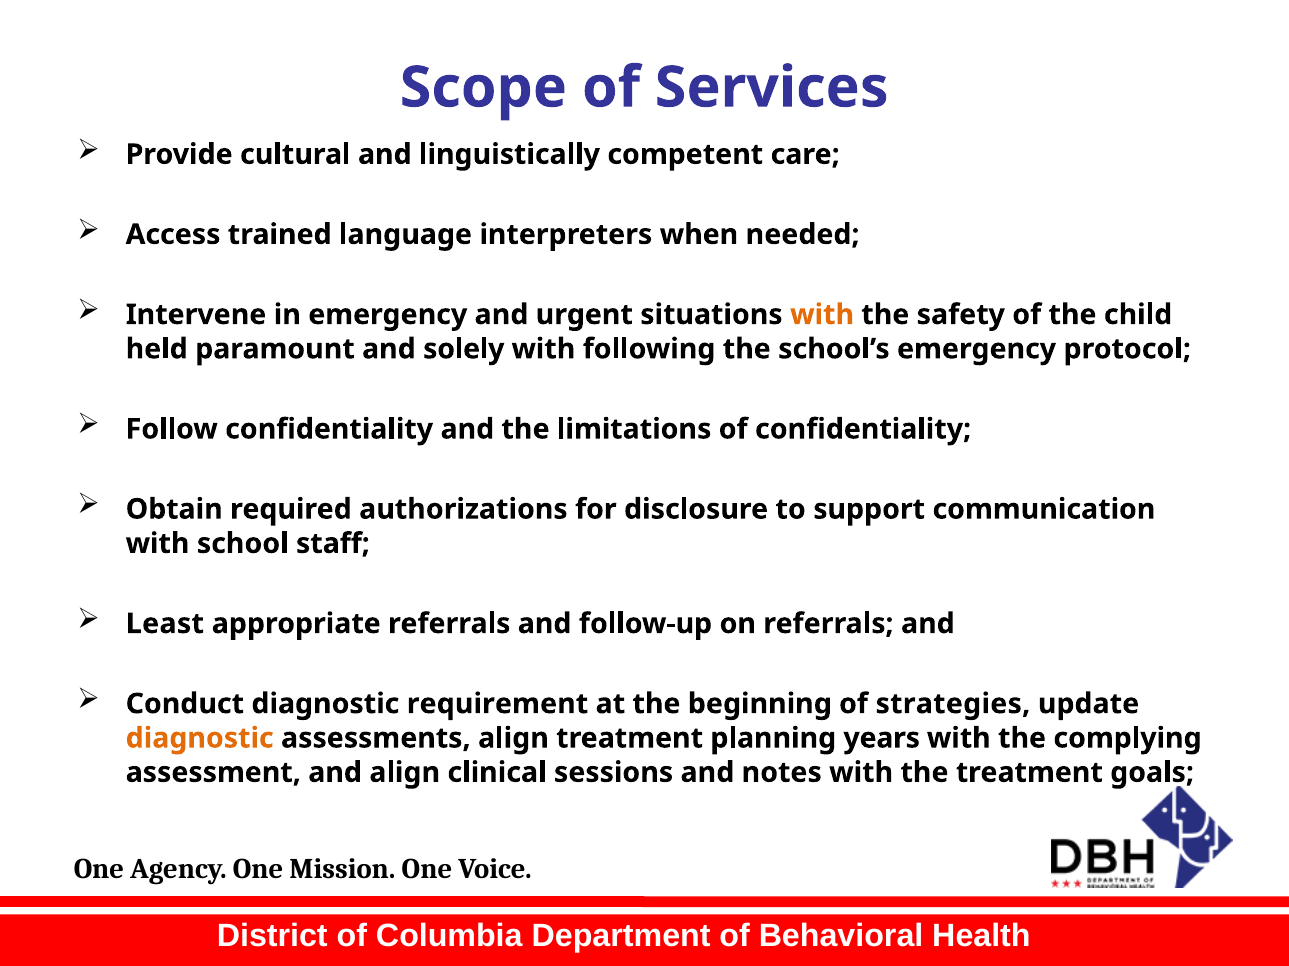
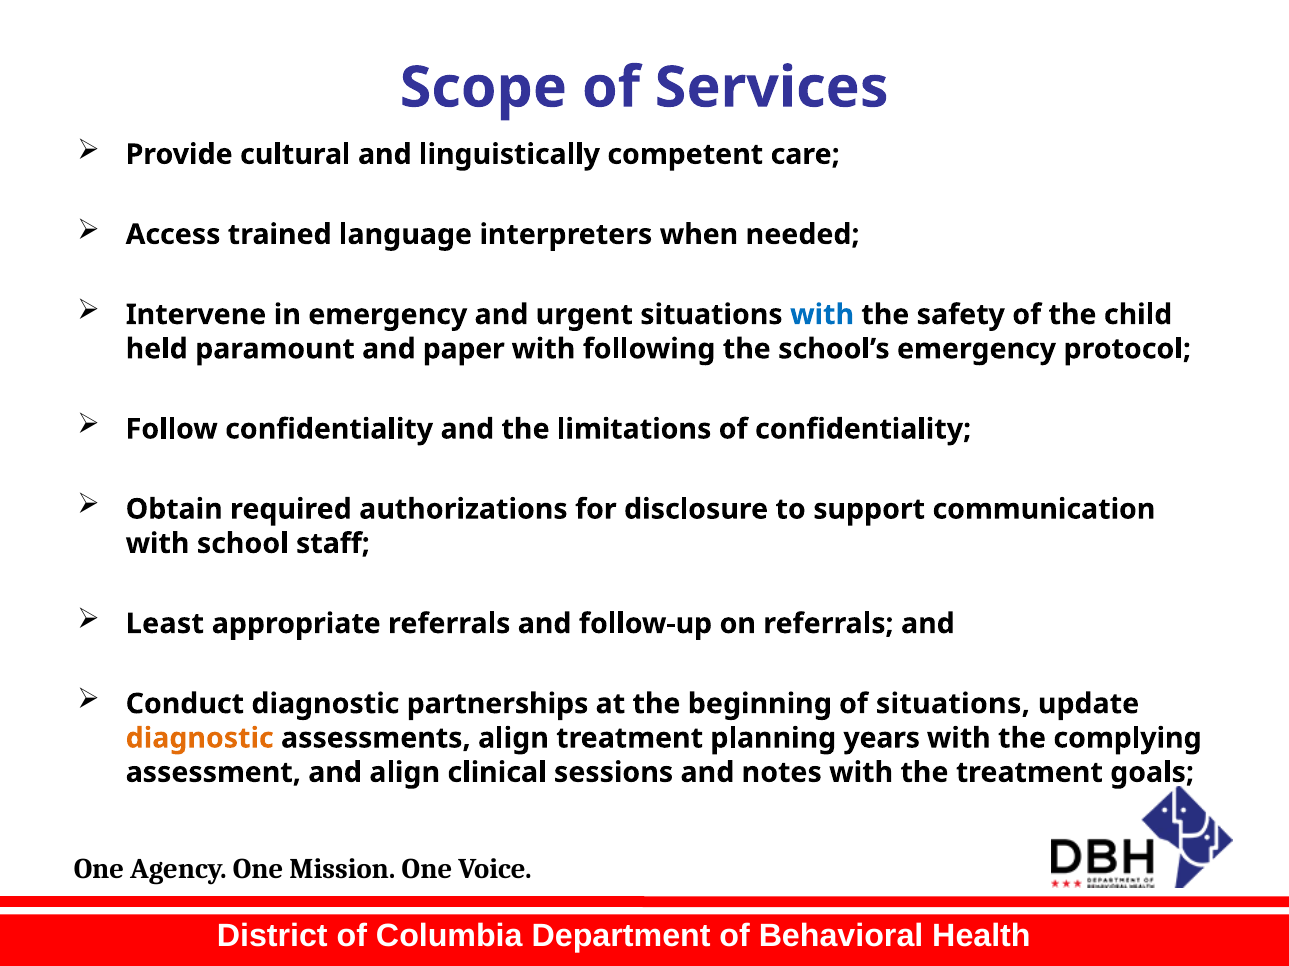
with at (822, 315) colour: orange -> blue
solely: solely -> paper
requirement: requirement -> partnerships
of strategies: strategies -> situations
